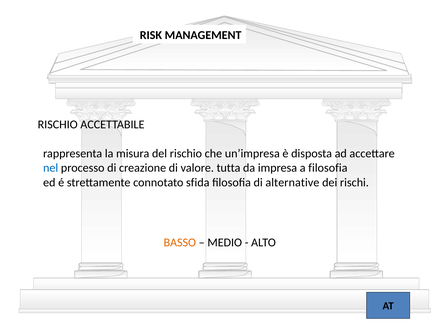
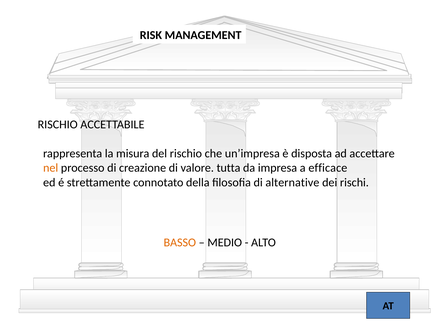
nel colour: blue -> orange
a filosofia: filosofia -> efficace
sfida: sfida -> della
